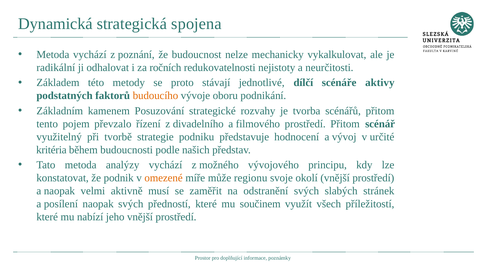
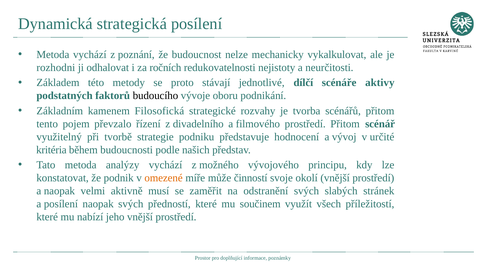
strategická spojena: spojena -> posílení
radikální: radikální -> rozhodni
budoucího colour: orange -> black
Posuzování: Posuzování -> Filosofická
regionu: regionu -> činností
